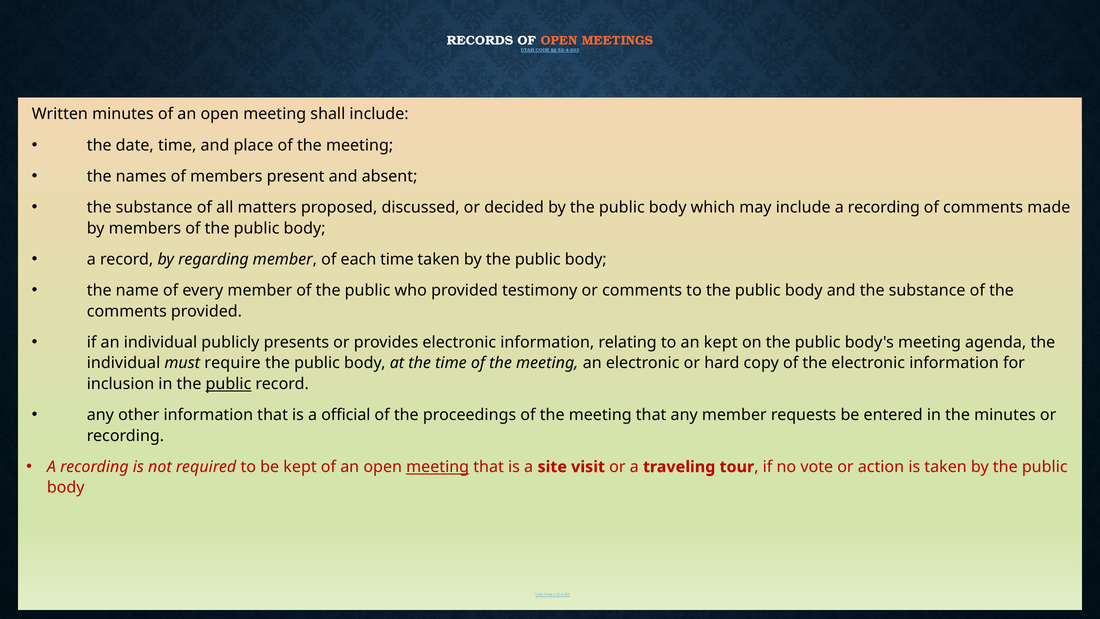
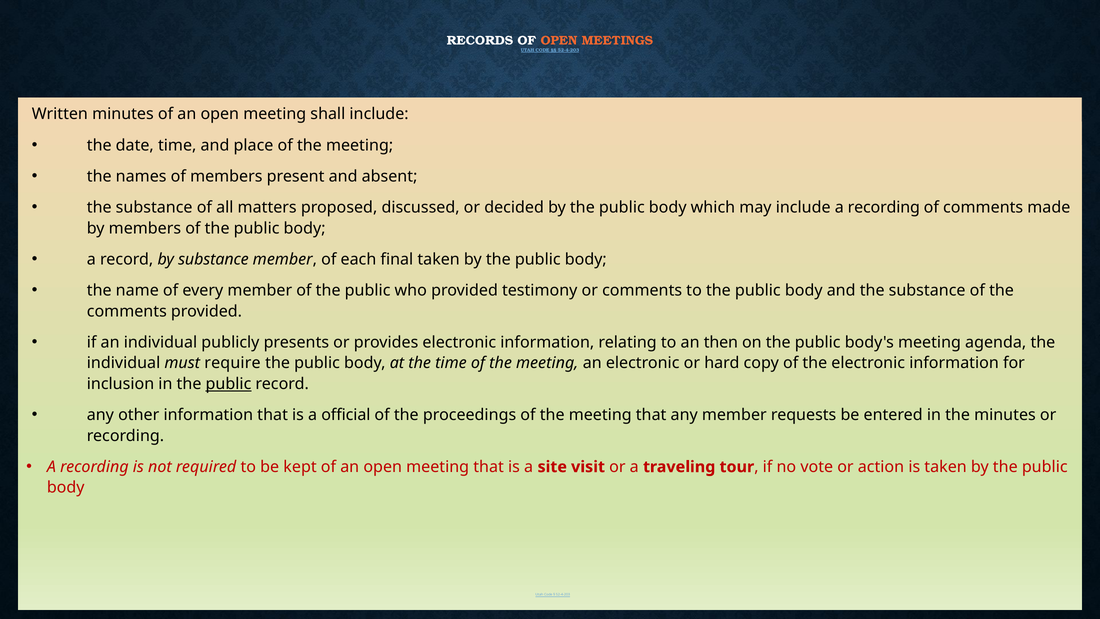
by regarding: regarding -> substance
each time: time -> final
an kept: kept -> then
meeting at (438, 467) underline: present -> none
